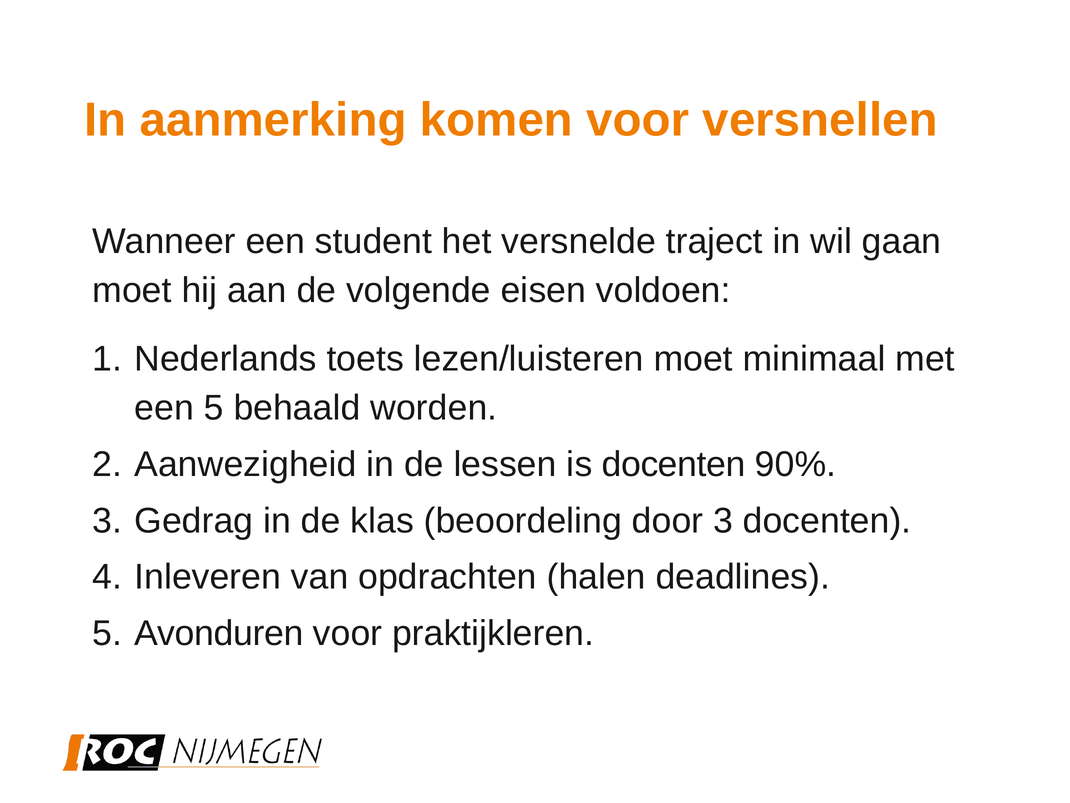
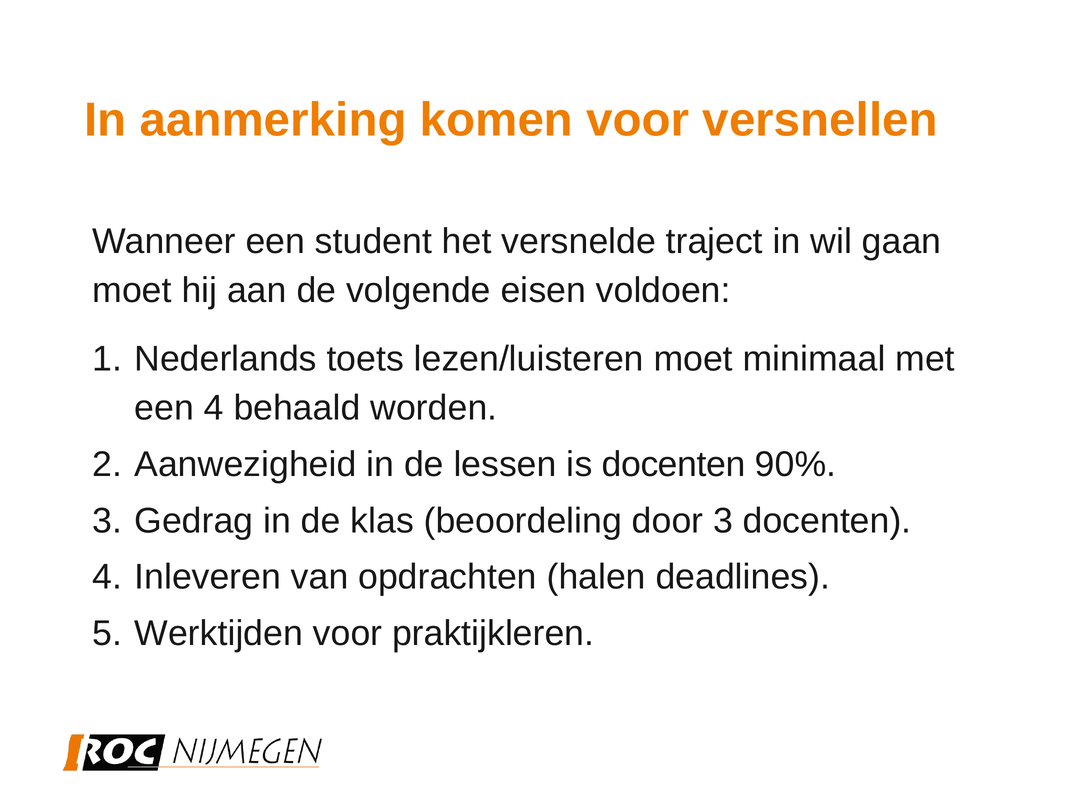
een 5: 5 -> 4
Avonduren: Avonduren -> Werktijden
